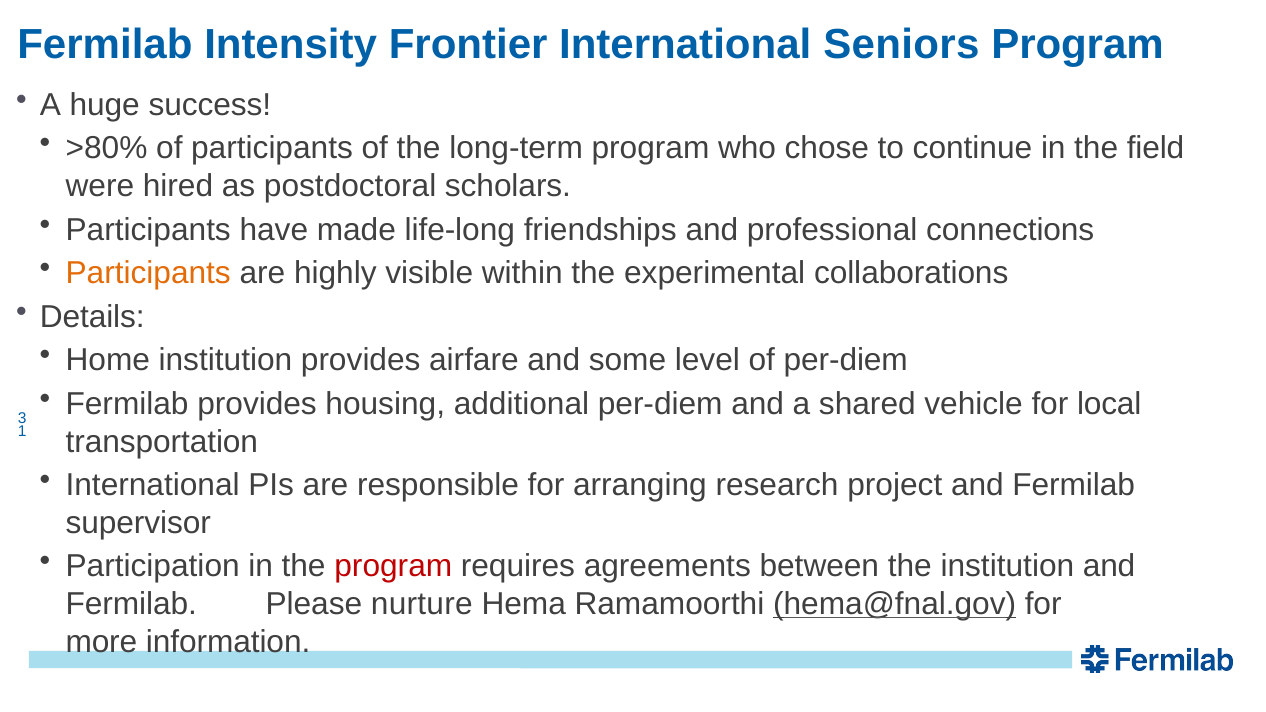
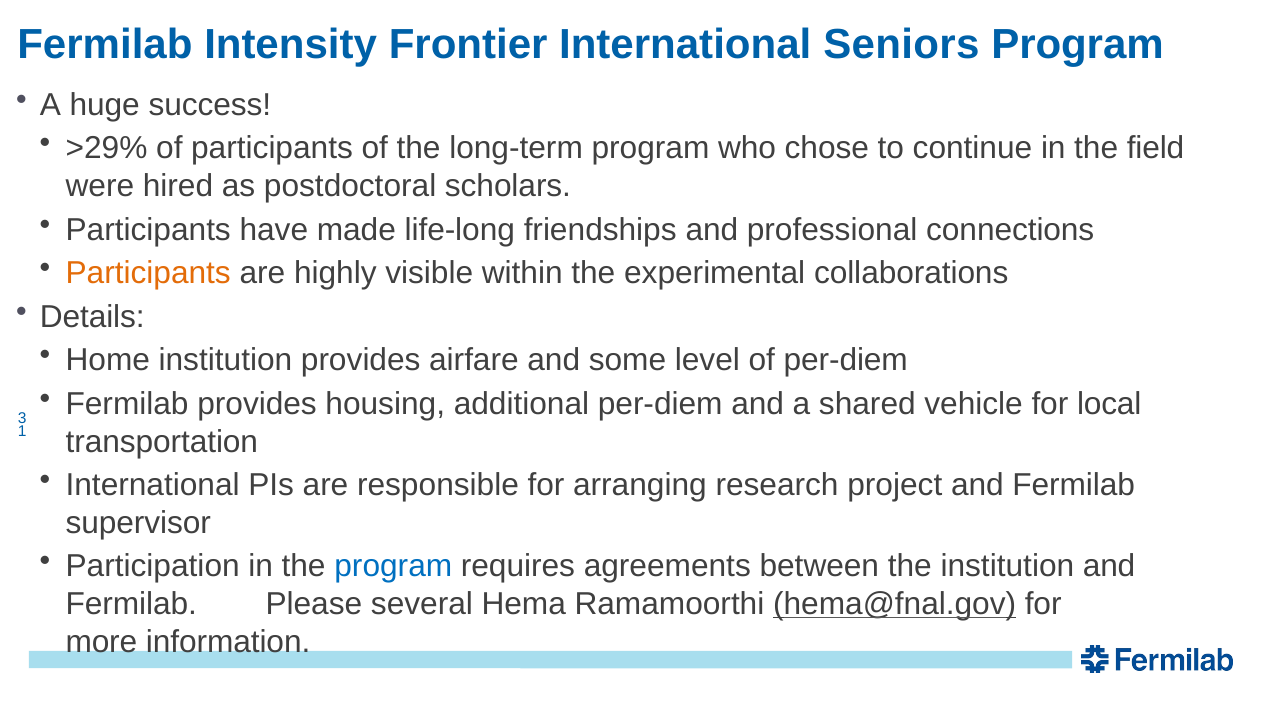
>80%: >80% -> >29%
program at (393, 566) colour: red -> blue
nurture: nurture -> several
